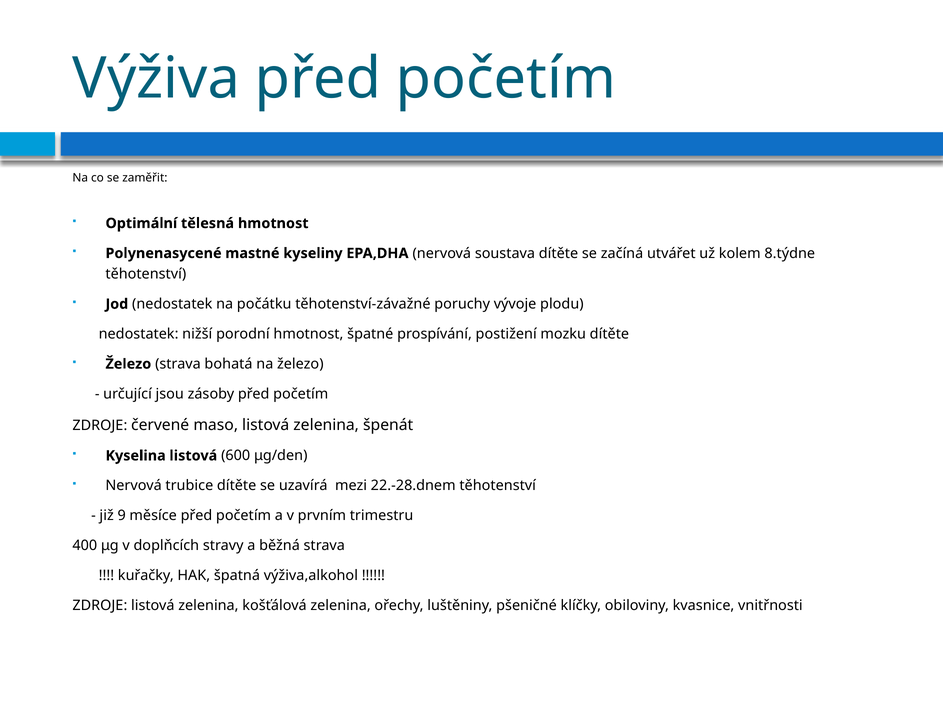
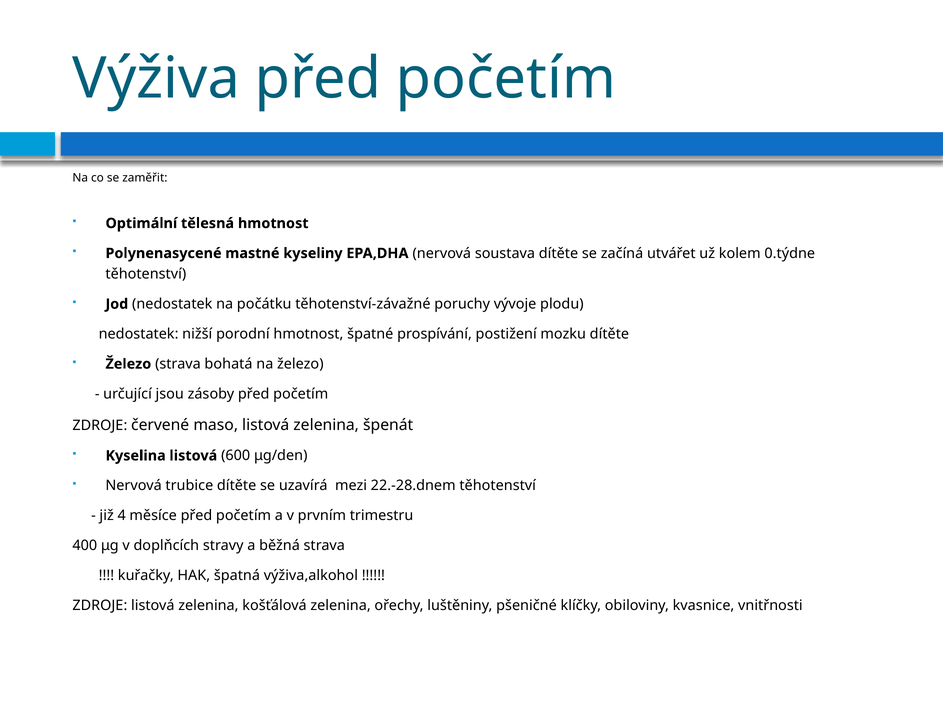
8.týdne: 8.týdne -> 0.týdne
9: 9 -> 4
